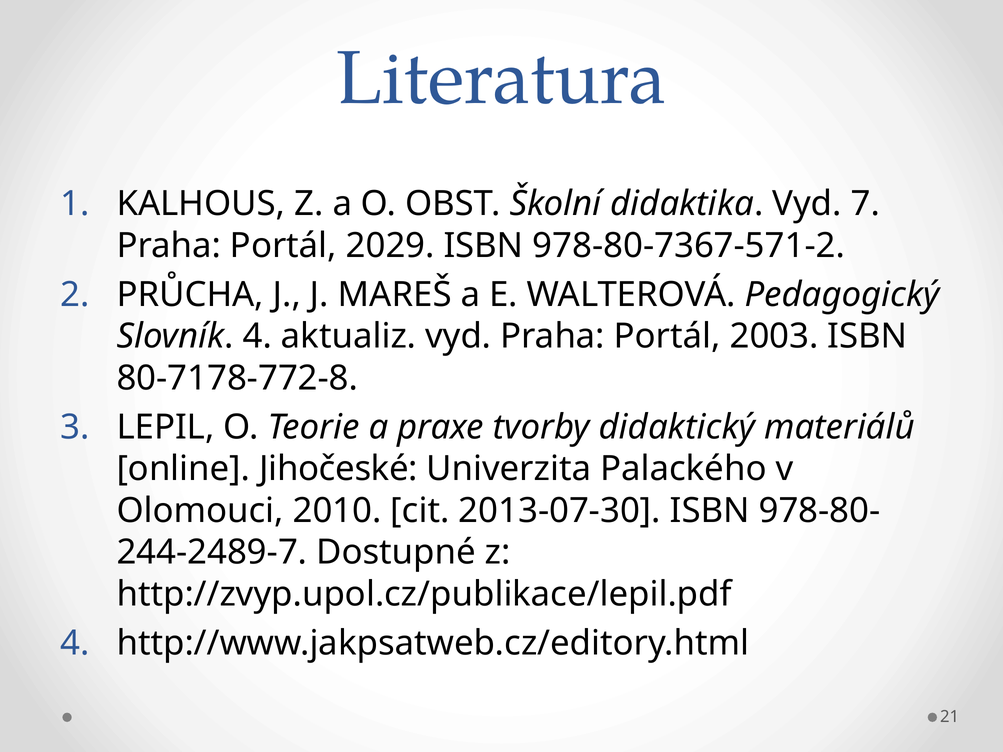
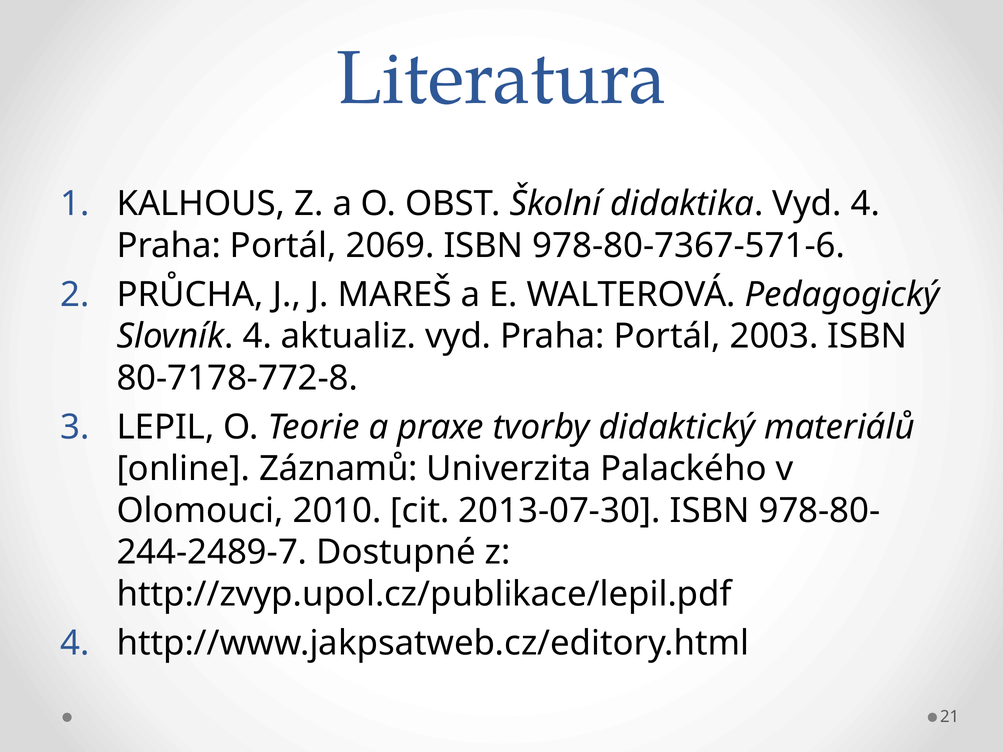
Vyd 7: 7 -> 4
2029: 2029 -> 2069
978-80-7367-571-2: 978-80-7367-571-2 -> 978-80-7367-571-6
Jihočeské: Jihočeské -> Záznamů
